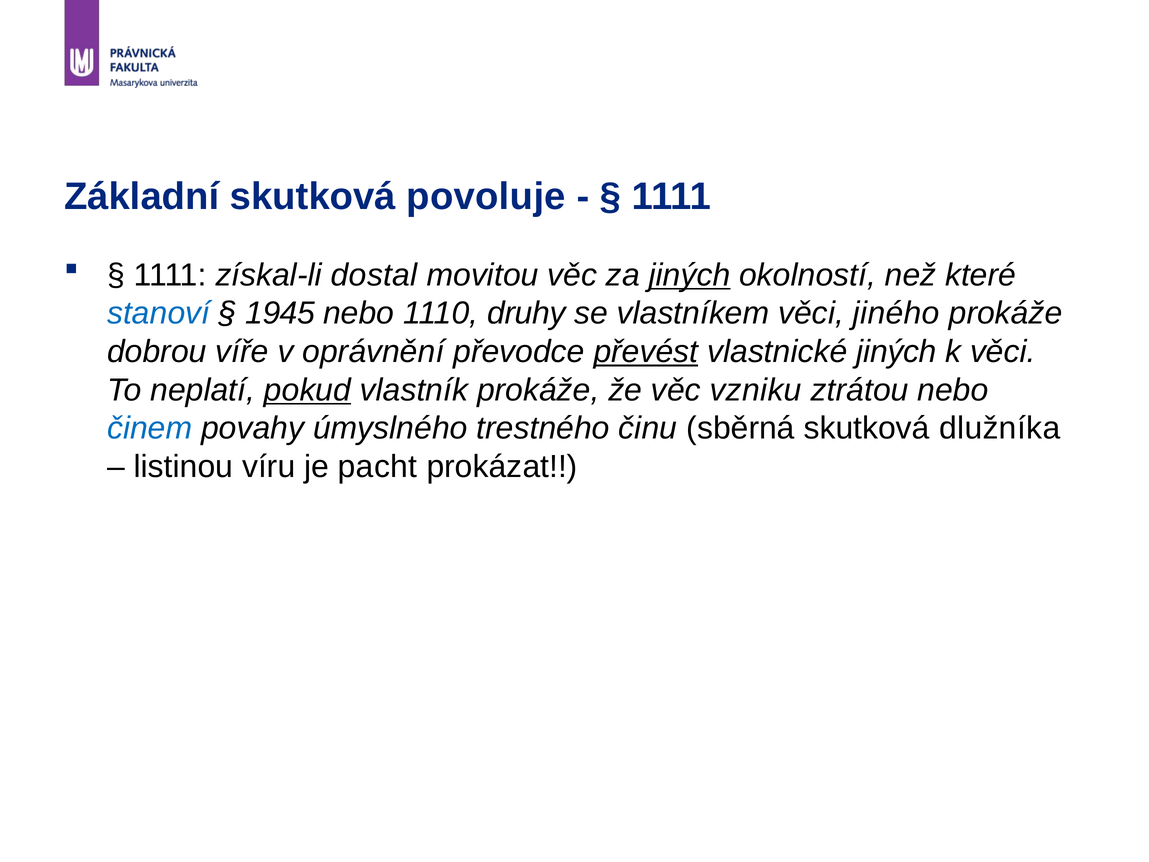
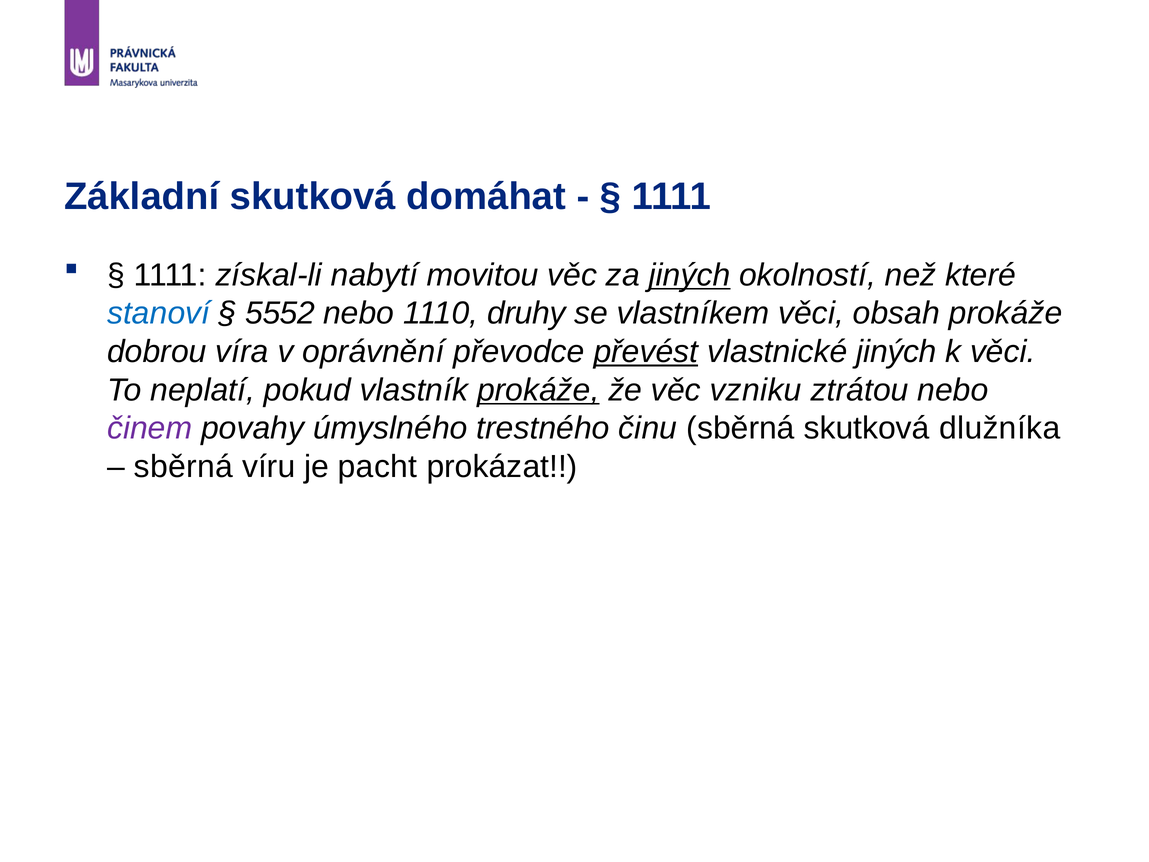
povoluje: povoluje -> domáhat
dostal: dostal -> nabytí
1945: 1945 -> 5552
jiného: jiného -> obsah
víře: víře -> víra
pokud underline: present -> none
prokáže at (538, 390) underline: none -> present
činem colour: blue -> purple
listinou at (183, 467): listinou -> sběrná
